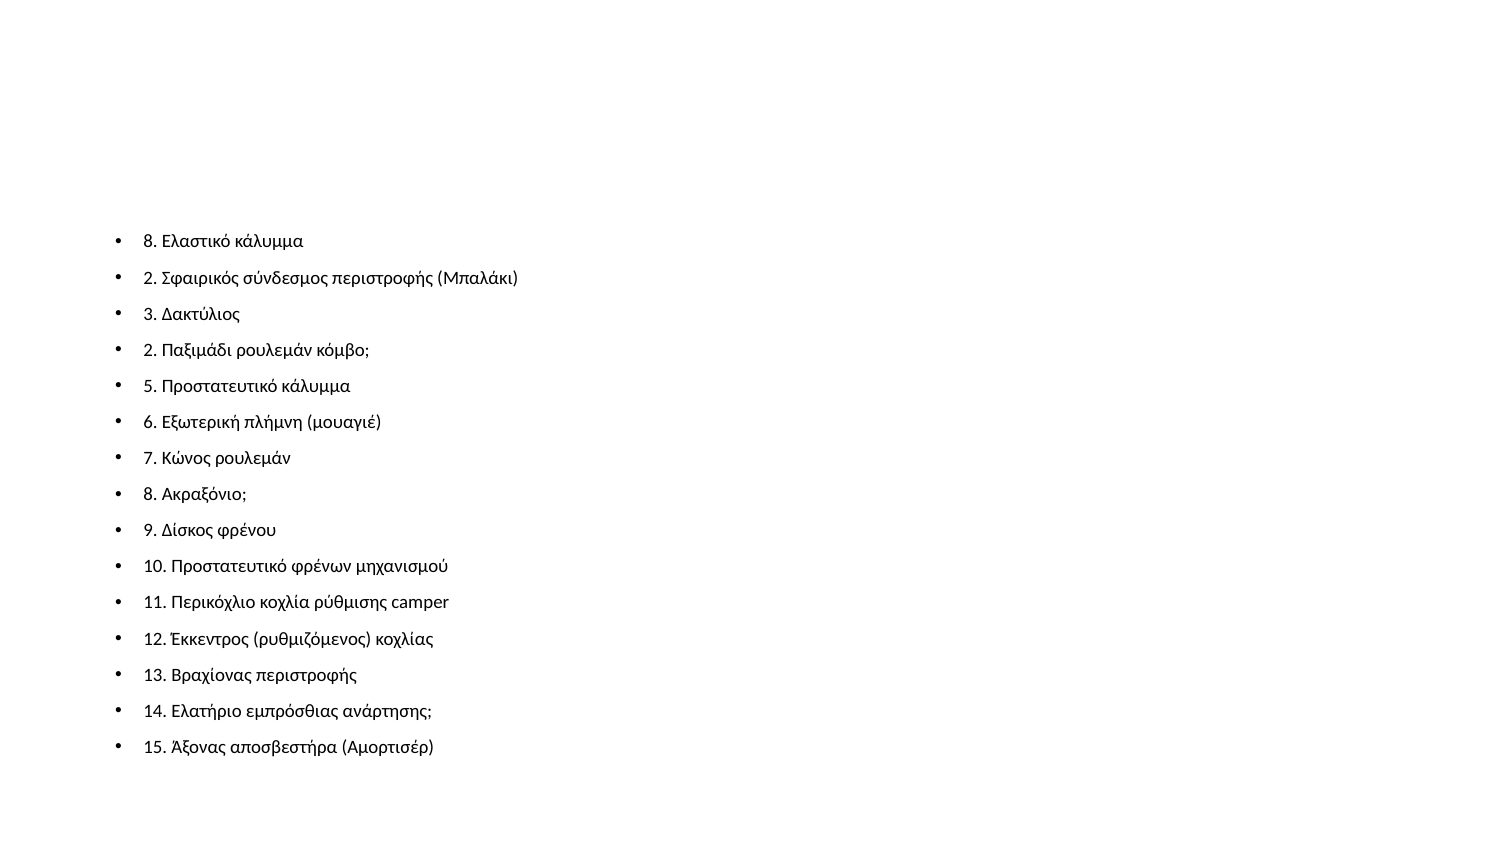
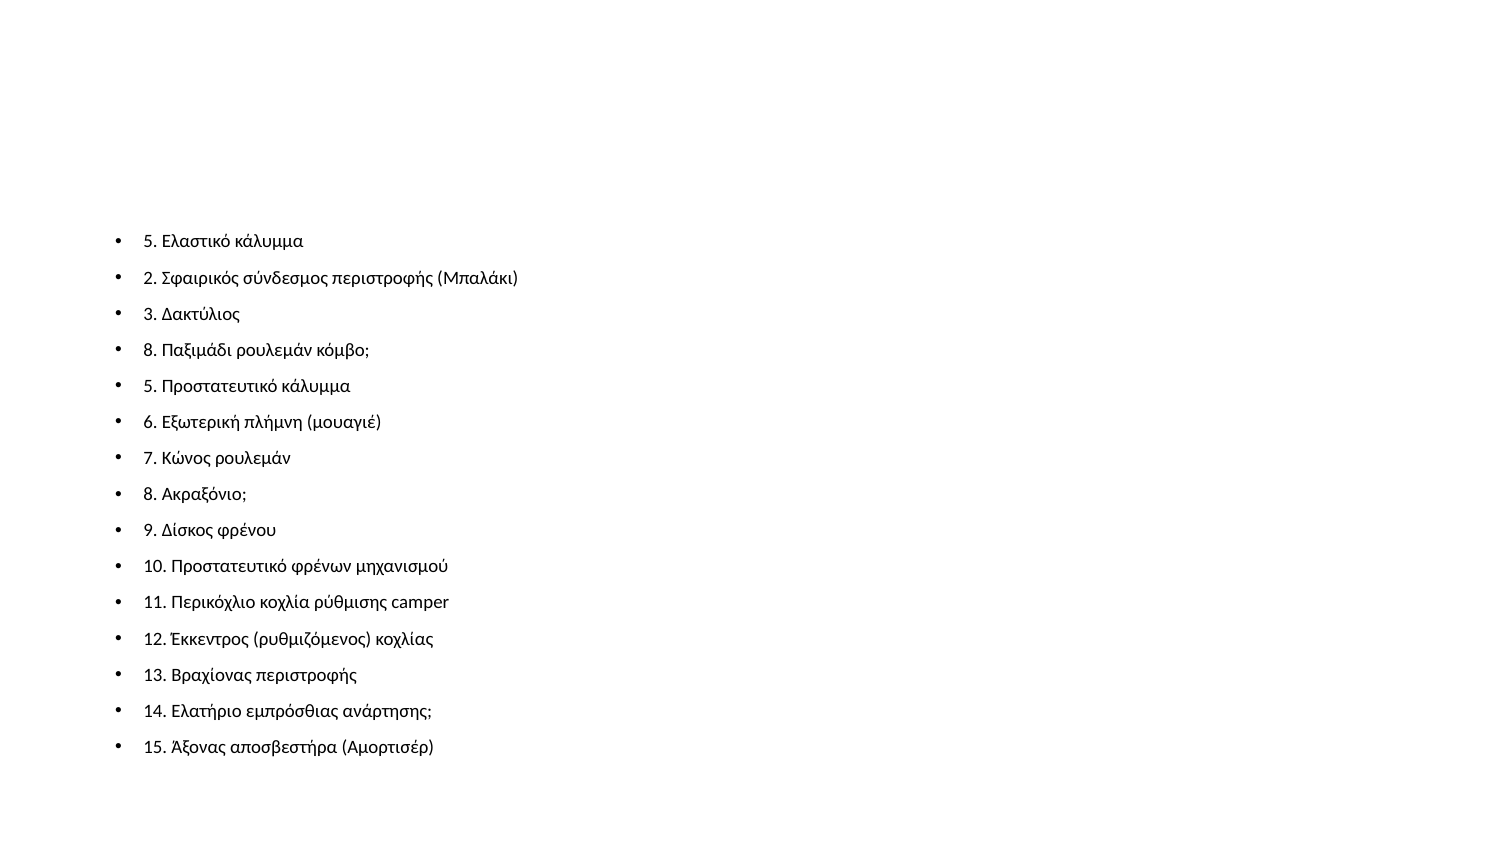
8 at (150, 242): 8 -> 5
2 at (150, 350): 2 -> 8
